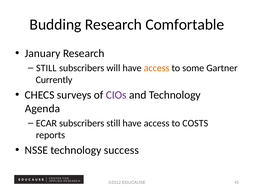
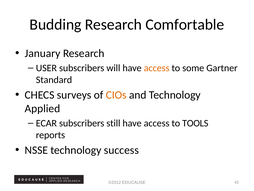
STILL at (46, 68): STILL -> USER
Currently: Currently -> Standard
CIOs colour: purple -> orange
Agenda: Agenda -> Applied
COSTS: COSTS -> TOOLS
